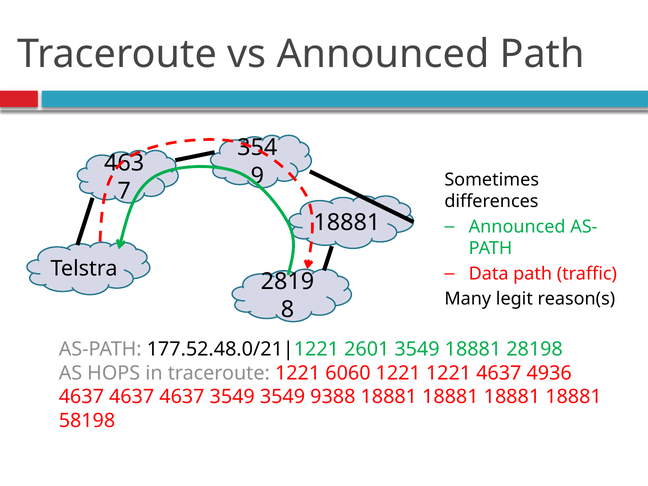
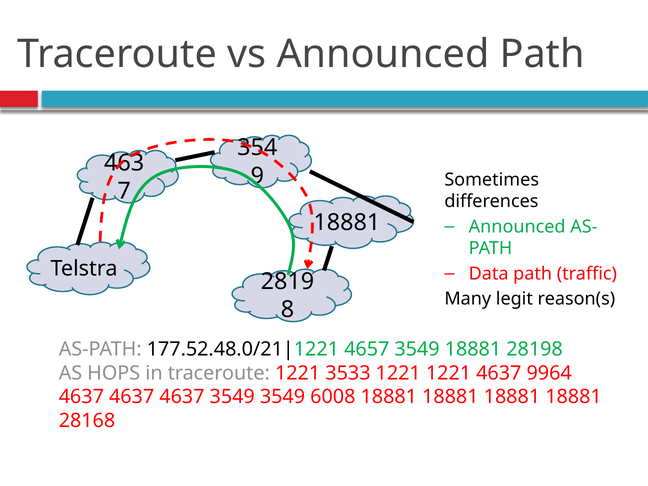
2601: 2601 -> 4657
6060: 6060 -> 3533
4936: 4936 -> 9964
9388: 9388 -> 6008
58198: 58198 -> 28168
